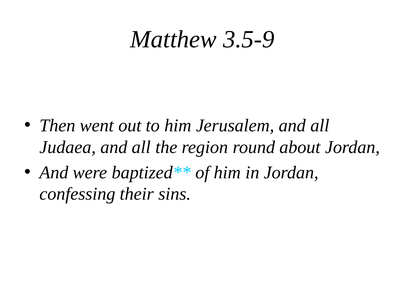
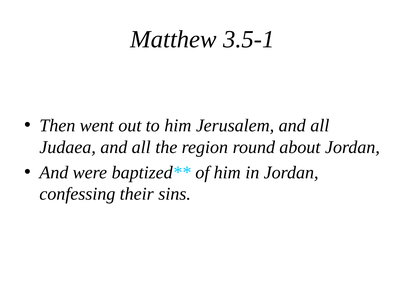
3.5-9: 3.5-9 -> 3.5-1
